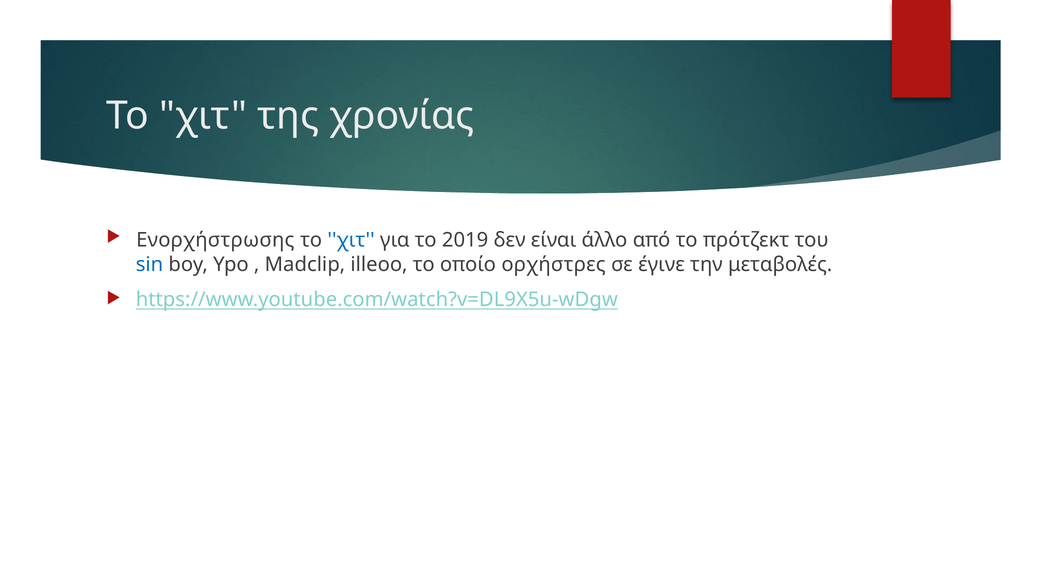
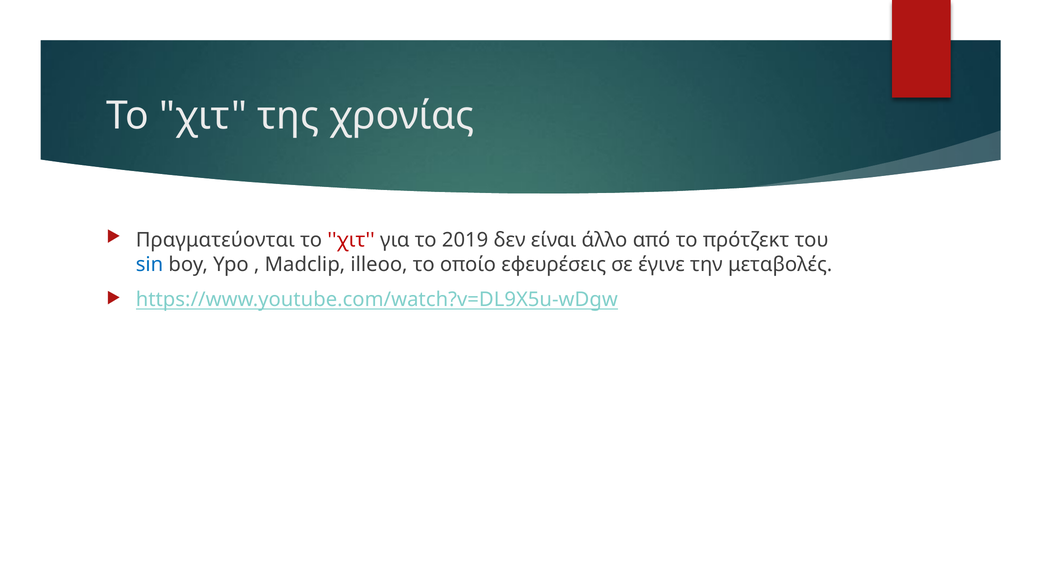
Ενορχήστρωσης: Ενορχήστρωσης -> Πραγματεύονται
χιτ at (351, 240) colour: blue -> red
ορχήστρες: ορχήστρες -> εφευρέσεις
